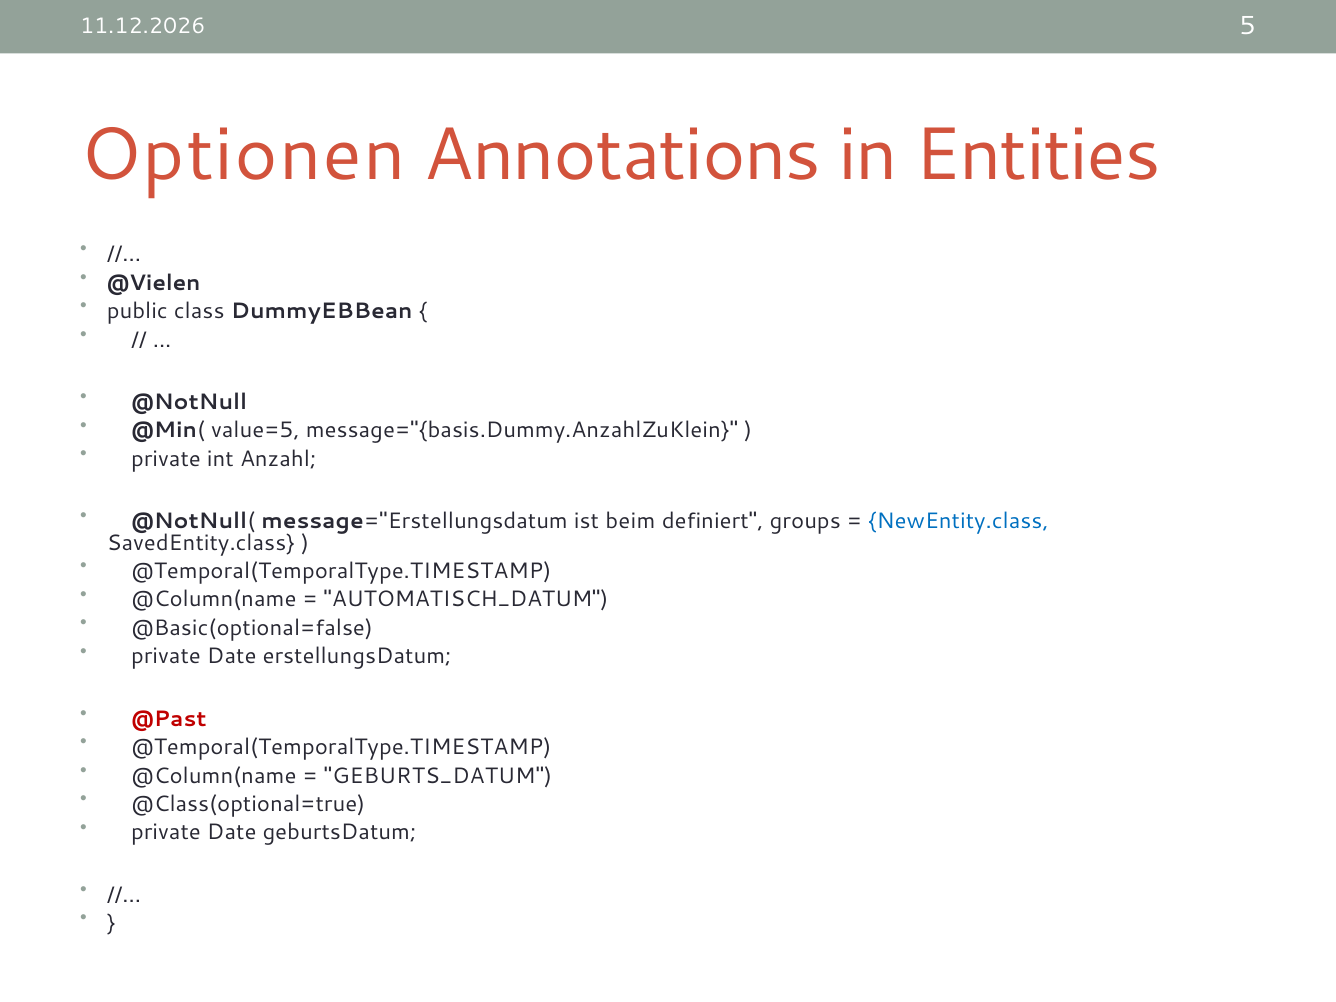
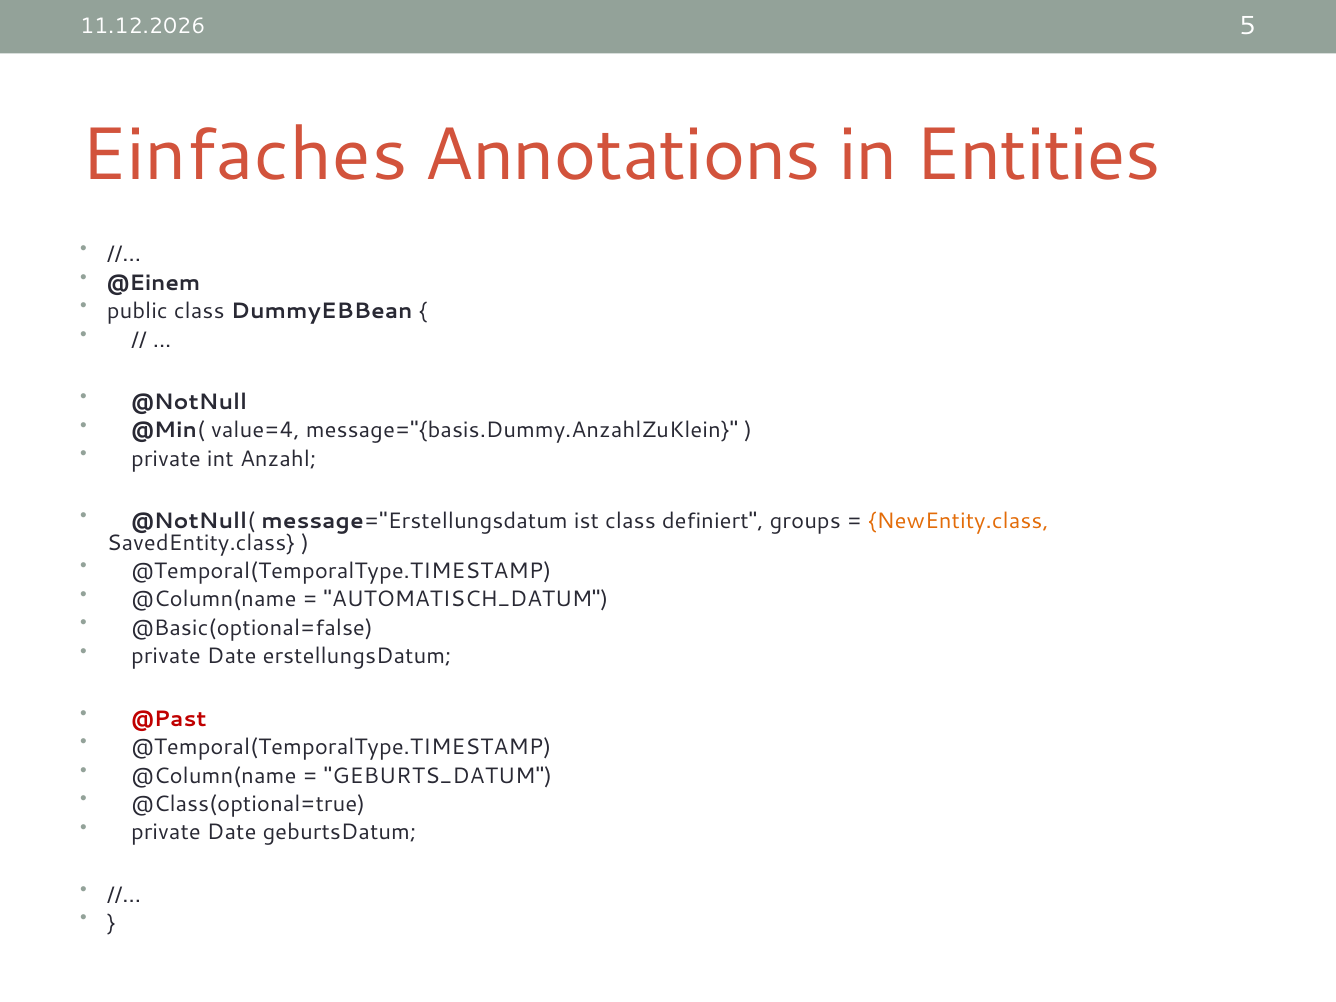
Optionen: Optionen -> Einfaches
@Vielen: @Vielen -> @Einem
value=5: value=5 -> value=4
ist beim: beim -> class
NewEntity.class colour: blue -> orange
